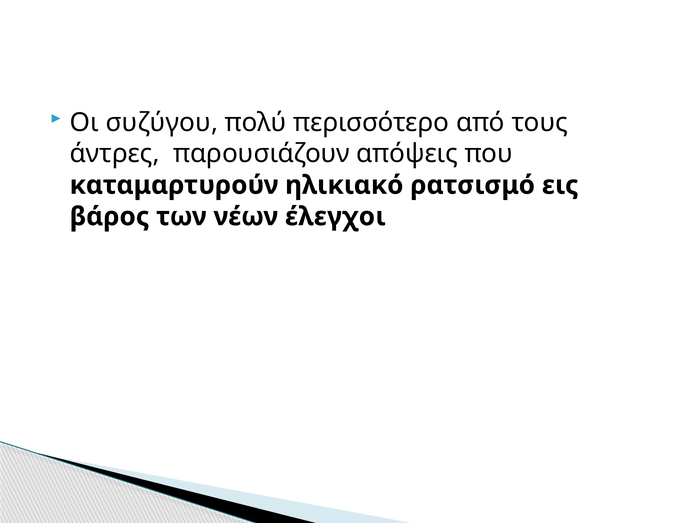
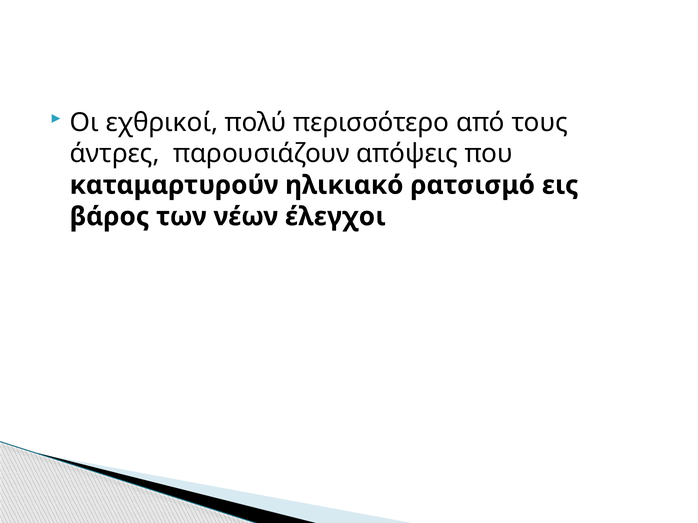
συζύγου: συζύγου -> εχθρικοί
